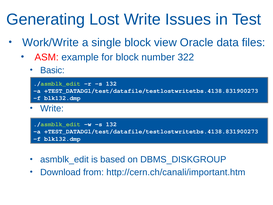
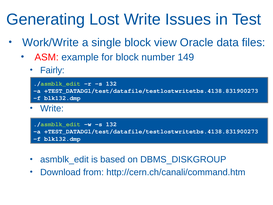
322: 322 -> 149
Basic: Basic -> Fairly
http://cern.ch/canali/important.htm: http://cern.ch/canali/important.htm -> http://cern.ch/canali/command.htm
